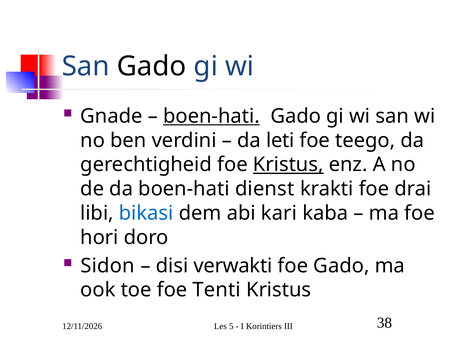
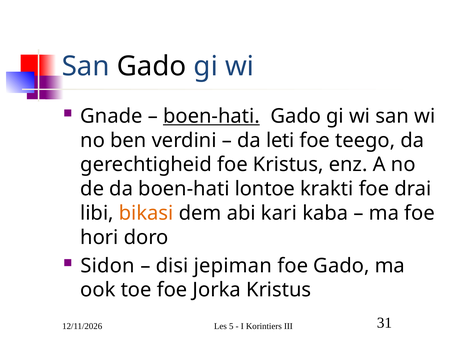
Kristus at (288, 164) underline: present -> none
dienst: dienst -> lontoe
bikasi colour: blue -> orange
verwakti: verwakti -> jepiman
Tenti: Tenti -> Jorka
38: 38 -> 31
